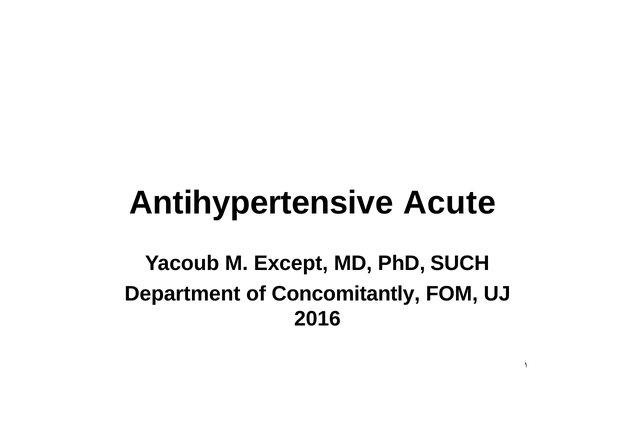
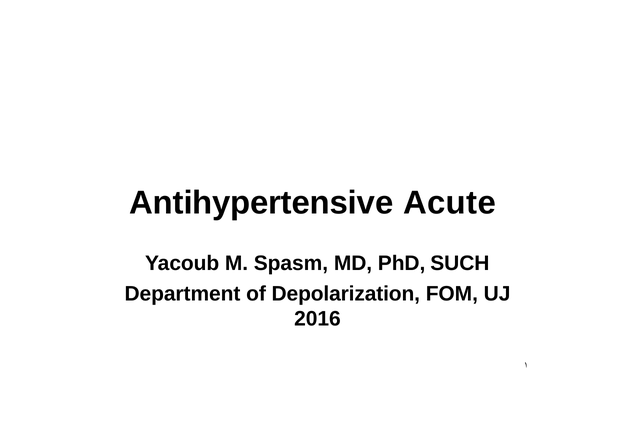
Except: Except -> Spasm
Concomitantly: Concomitantly -> Depolarization
